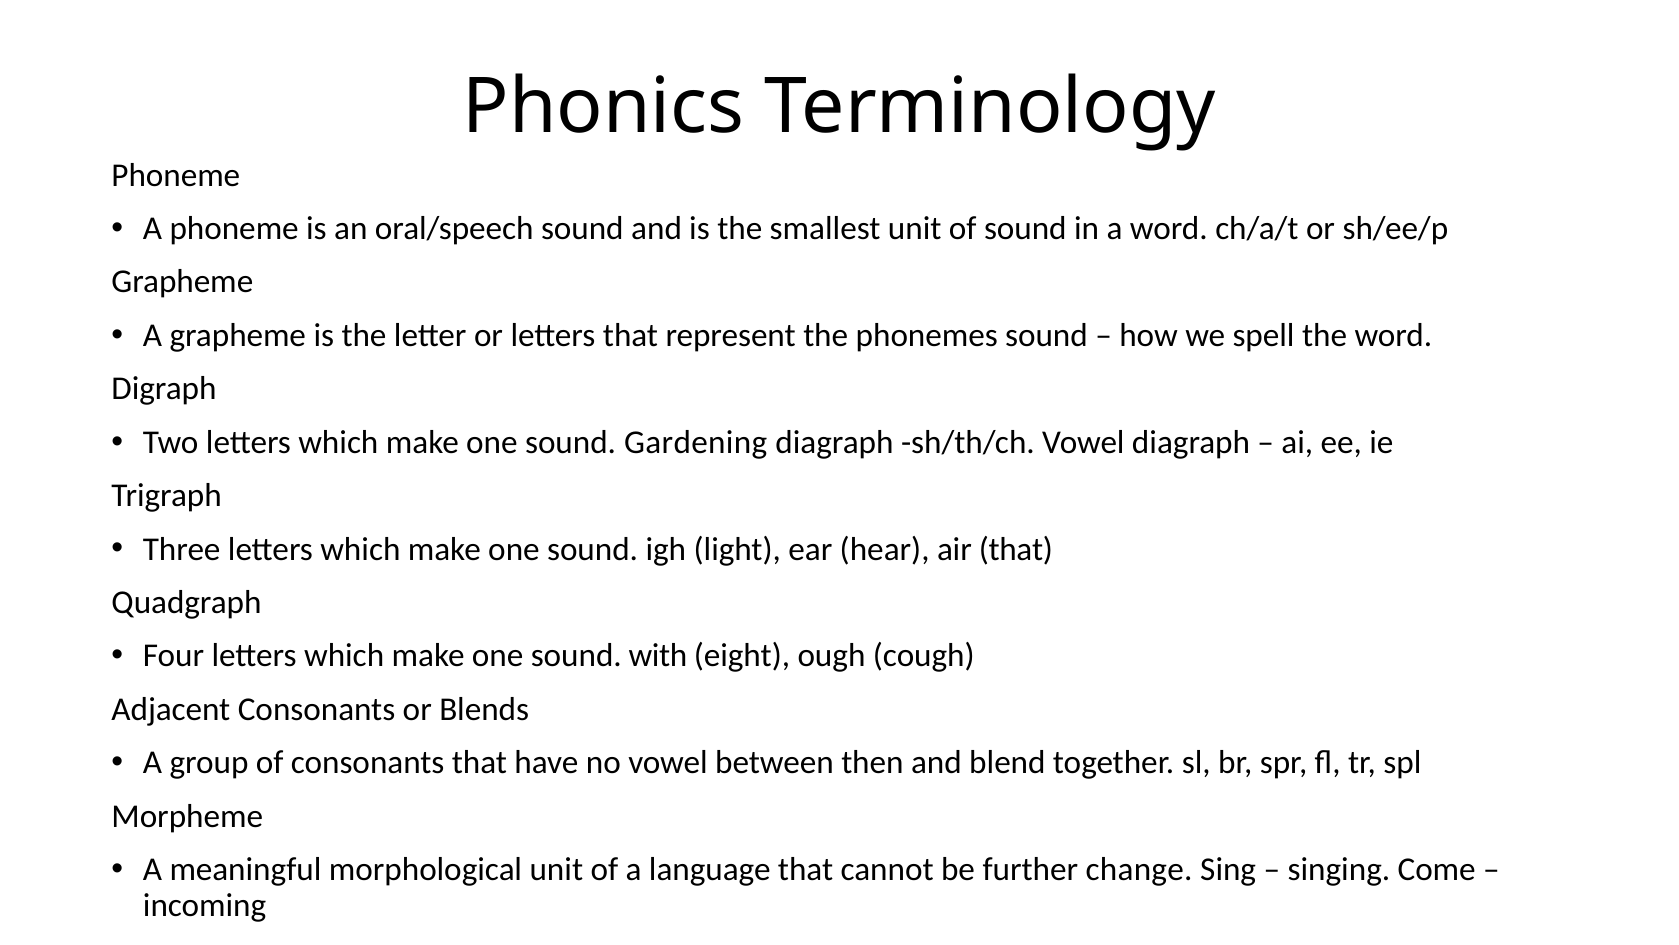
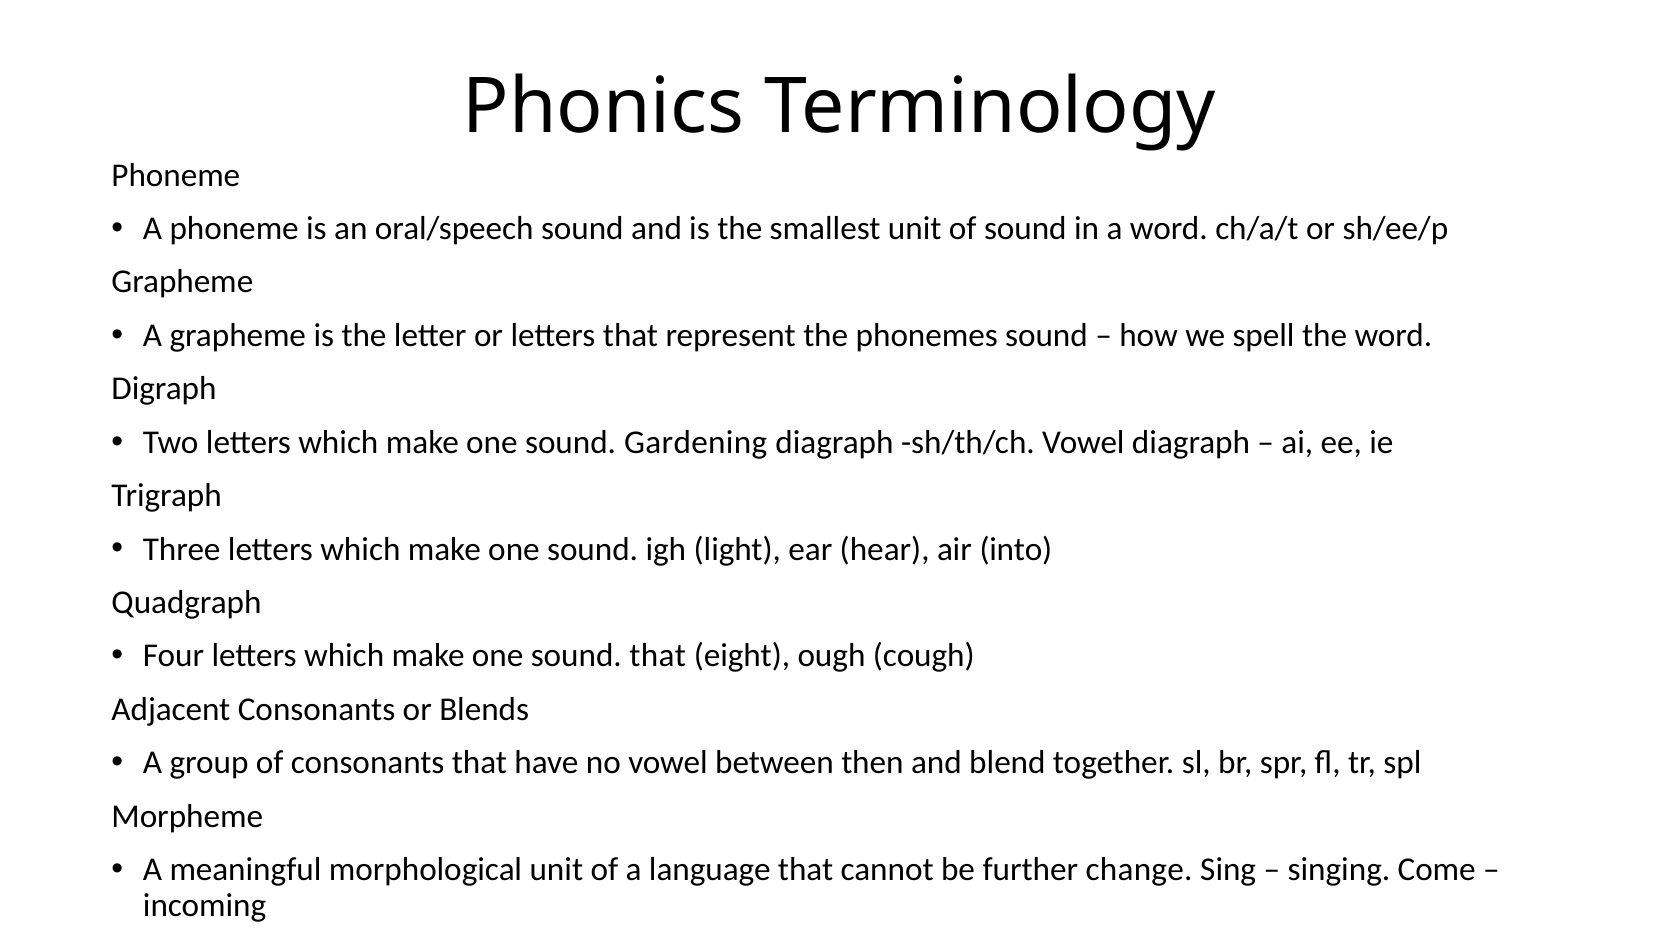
air that: that -> into
sound with: with -> that
